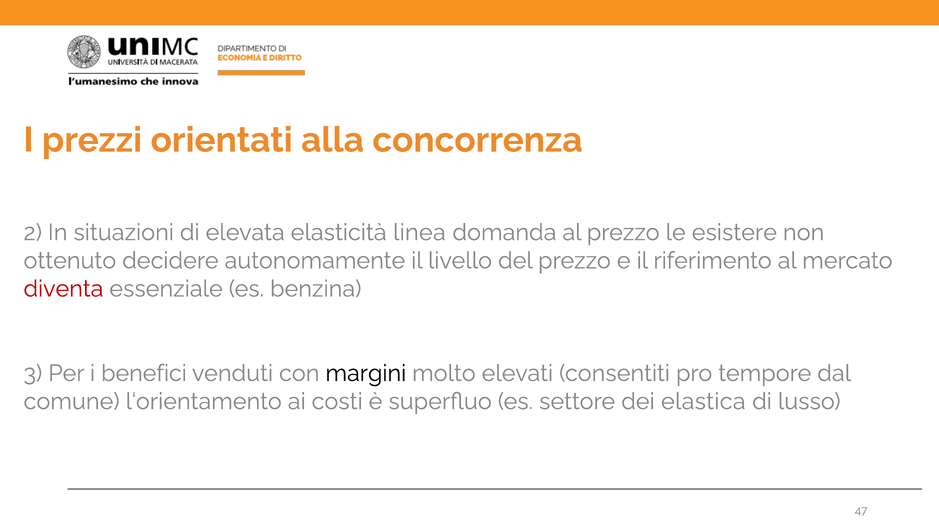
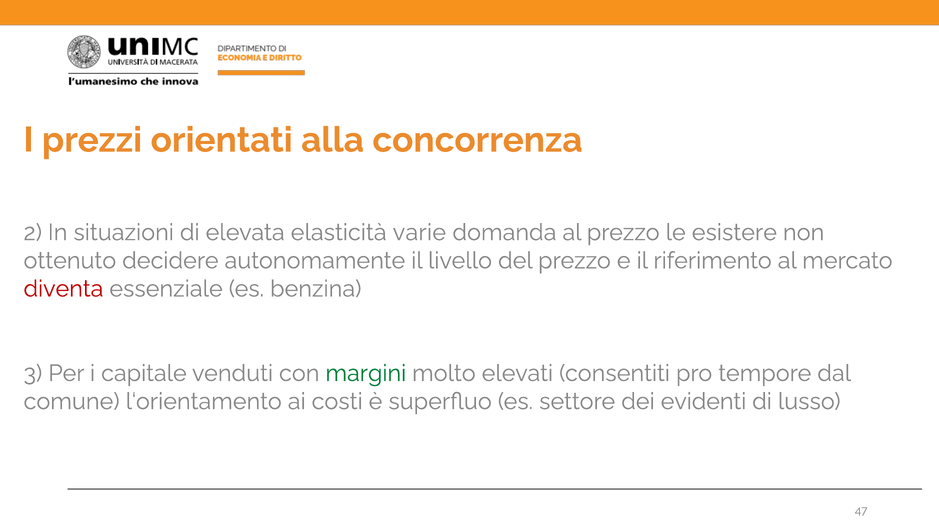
linea: linea -> varie
benefici: benefici -> capitale
margini colour: black -> green
elastica: elastica -> evidenti
